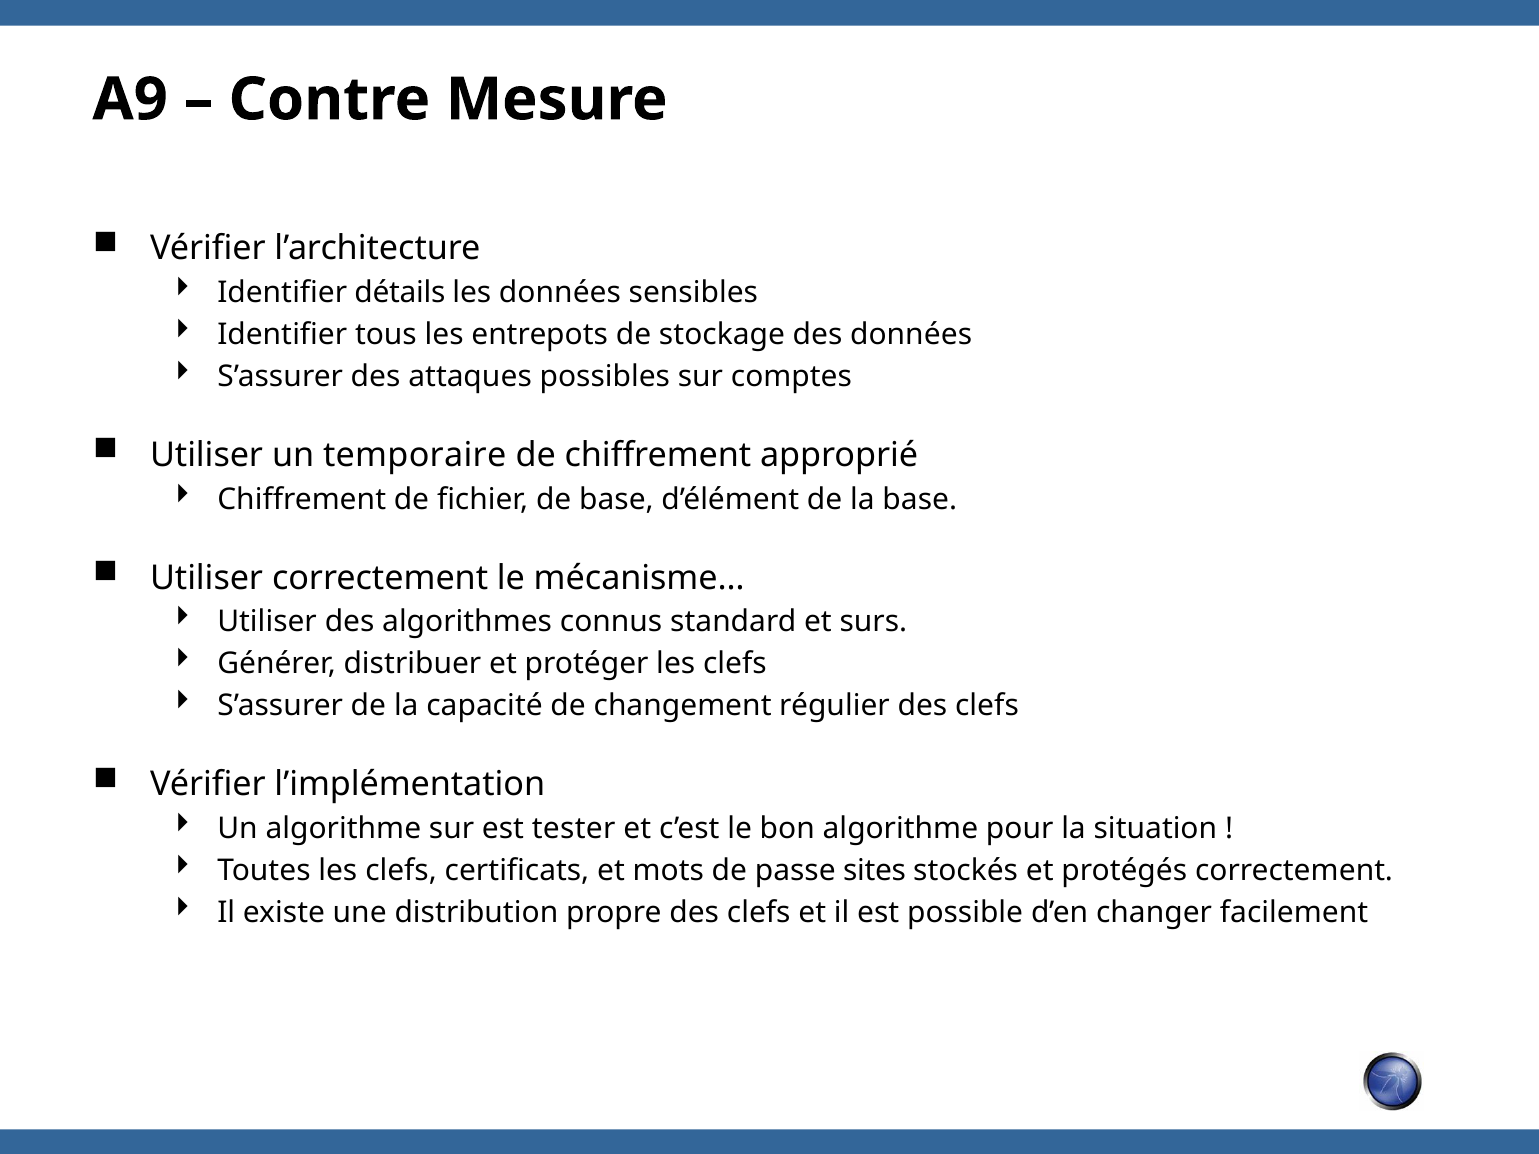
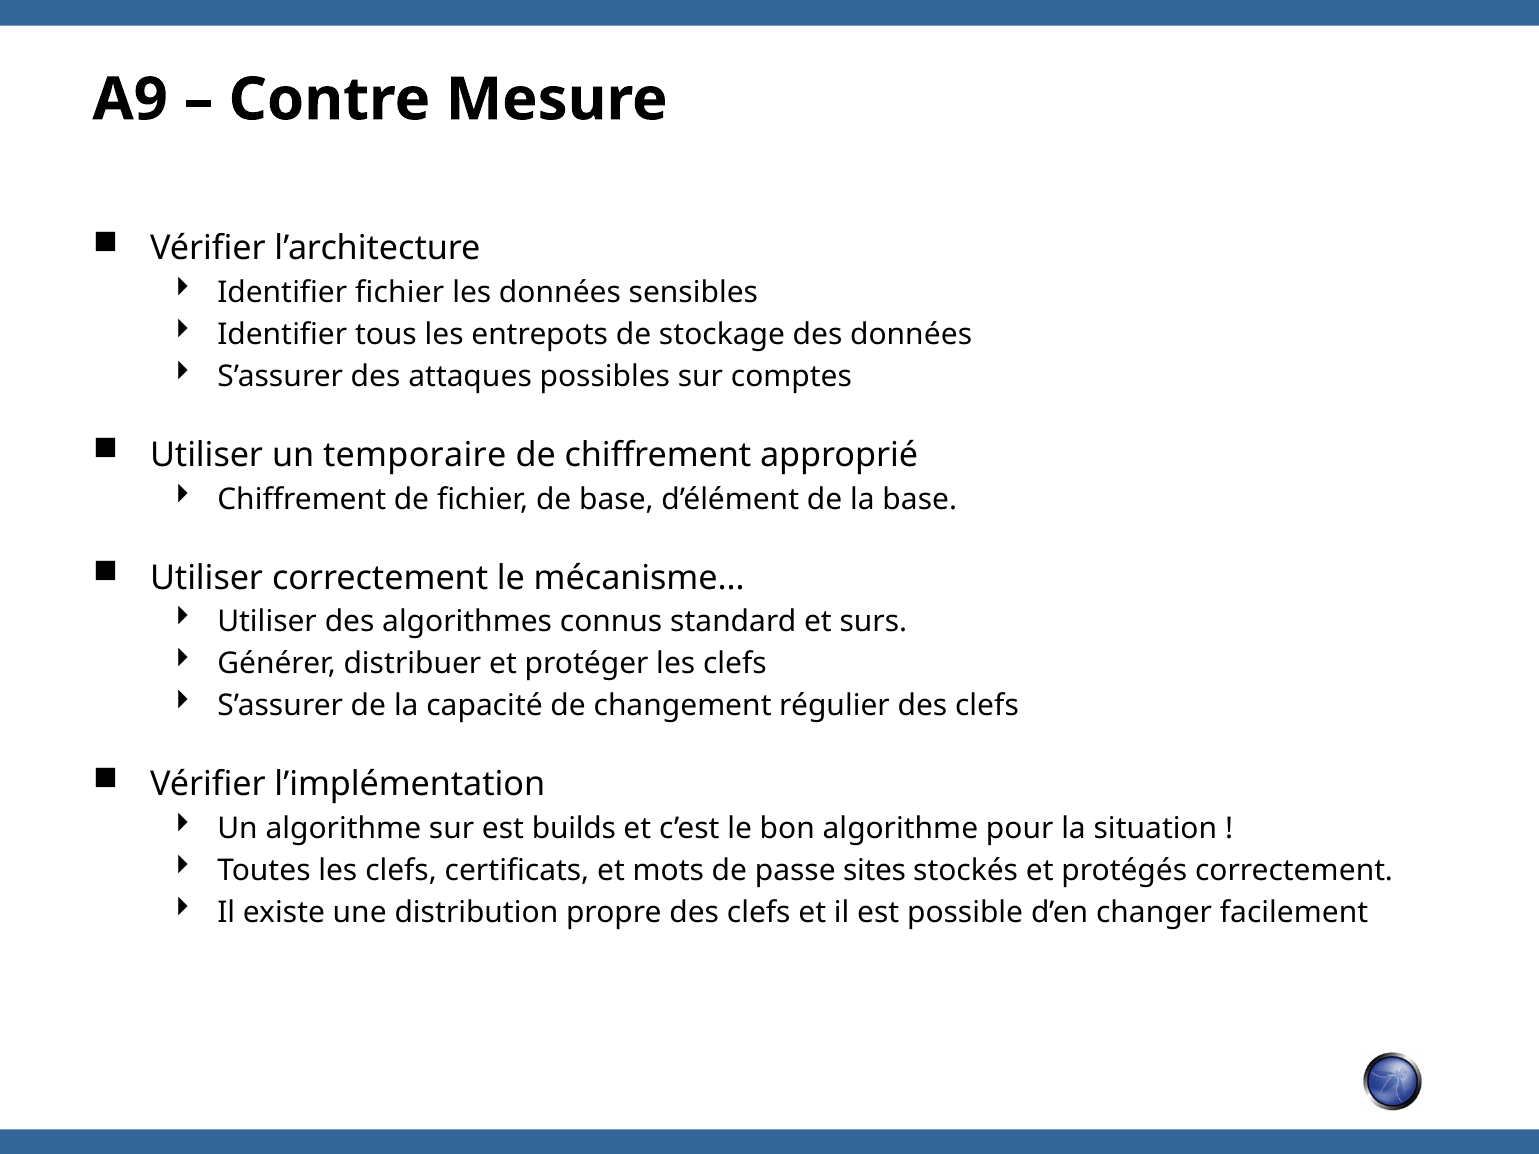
Identifier détails: détails -> fichier
tester: tester -> builds
